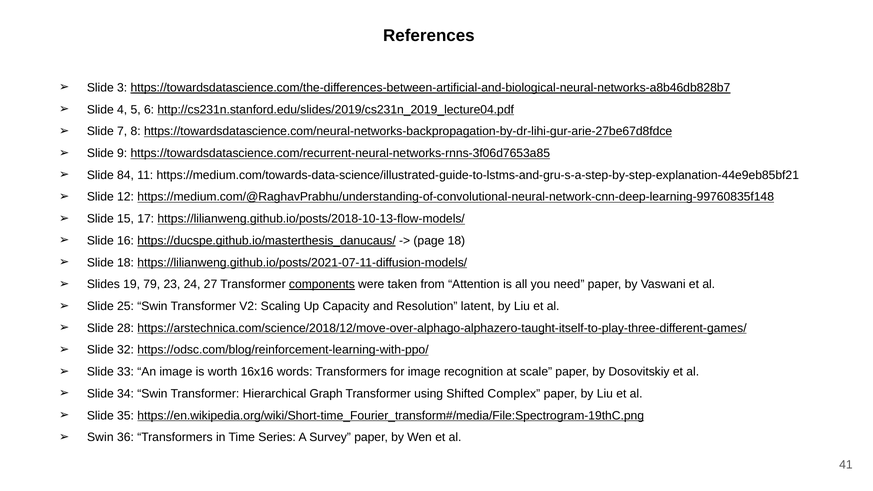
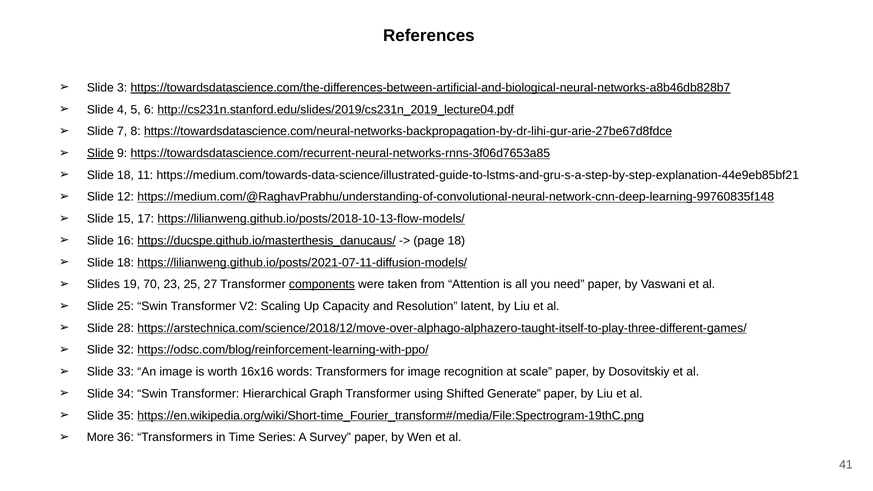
Slide at (100, 153) underline: none -> present
84 at (126, 175): 84 -> 18
79: 79 -> 70
23 24: 24 -> 25
Complex: Complex -> Generate
Swin at (100, 437): Swin -> More
